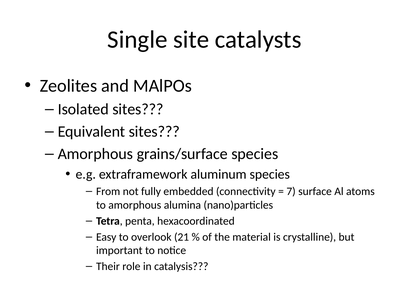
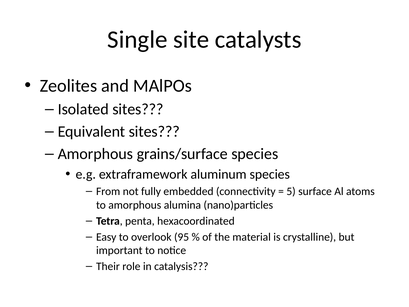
7: 7 -> 5
21: 21 -> 95
